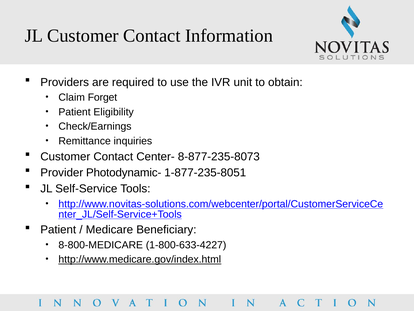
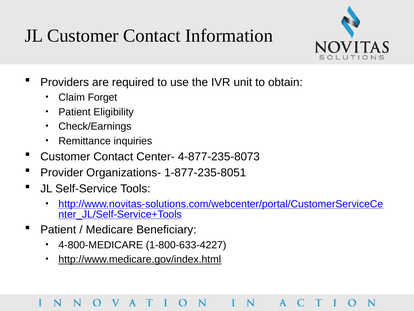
8-877-235-8073: 8-877-235-8073 -> 4-877-235-8073
Photodynamic-: Photodynamic- -> Organizations-
8-800-MEDICARE: 8-800-MEDICARE -> 4-800-MEDICARE
